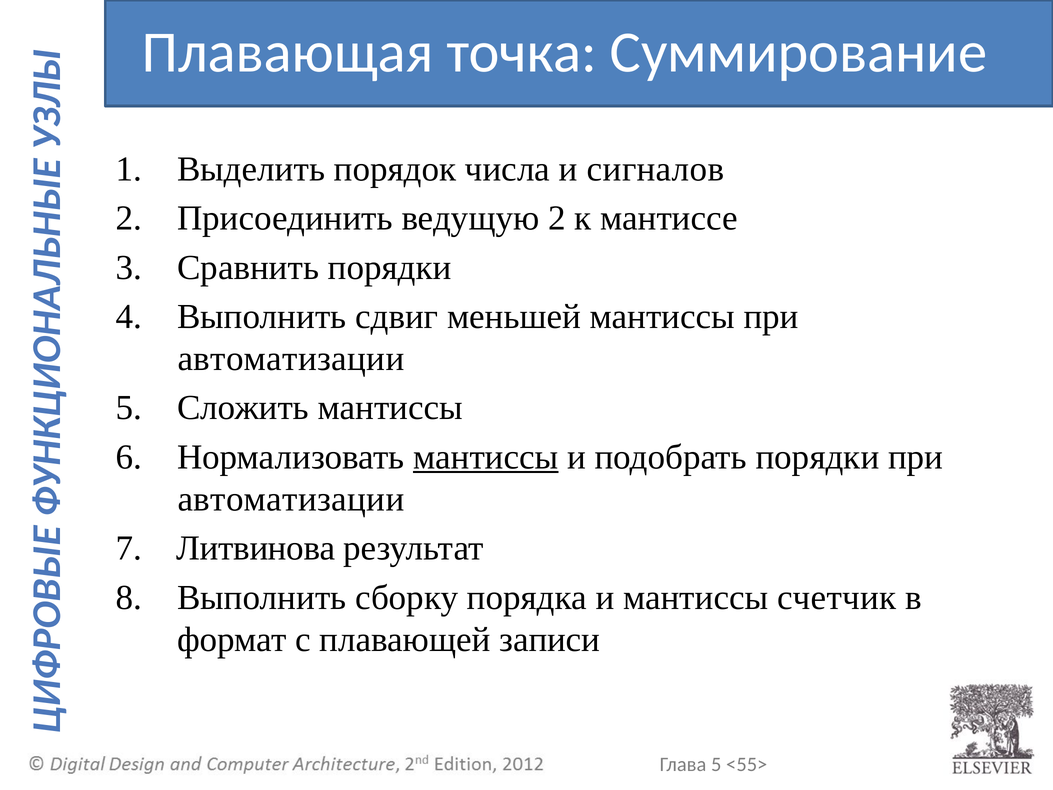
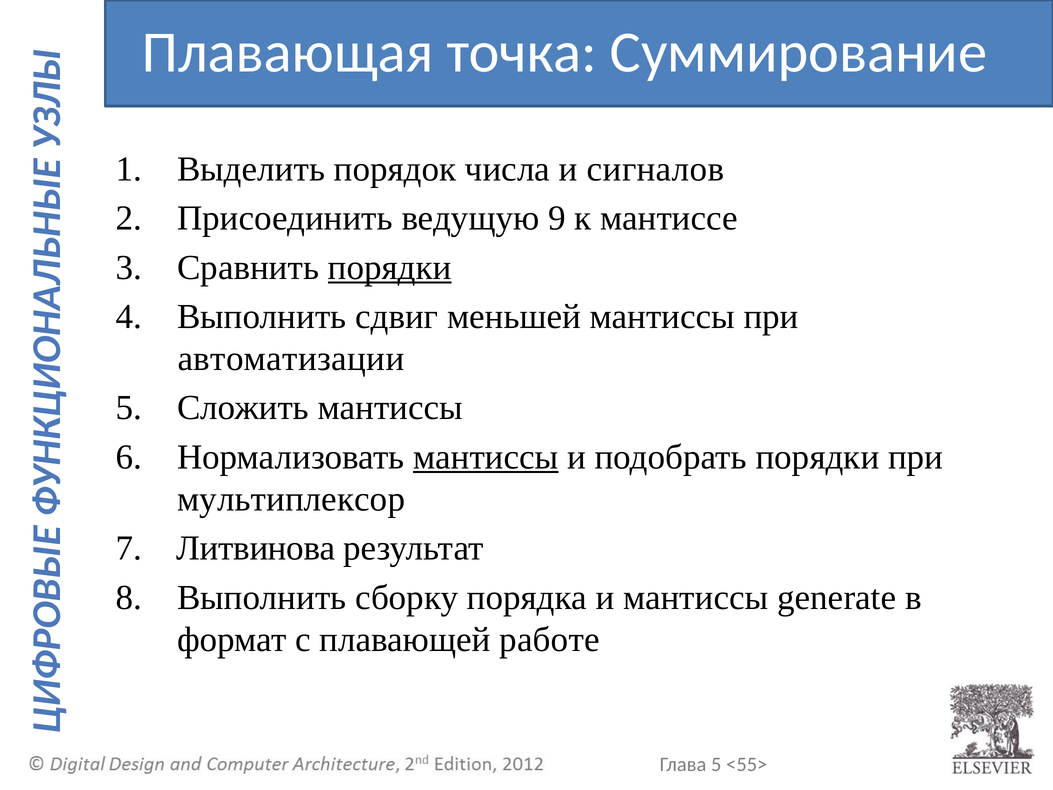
ведущую 2: 2 -> 9
порядки at (390, 267) underline: none -> present
автоматизации at (291, 499): автоматизации -> мультиплексор
счетчик: счетчик -> generate
записи: записи -> работе
